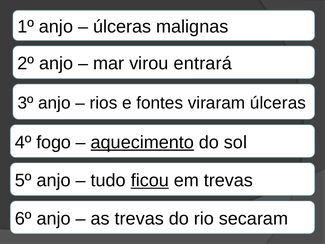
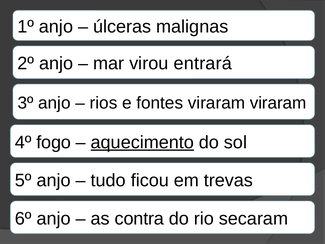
viraram úlceras: úlceras -> viraram
ficou underline: present -> none
as trevas: trevas -> contra
